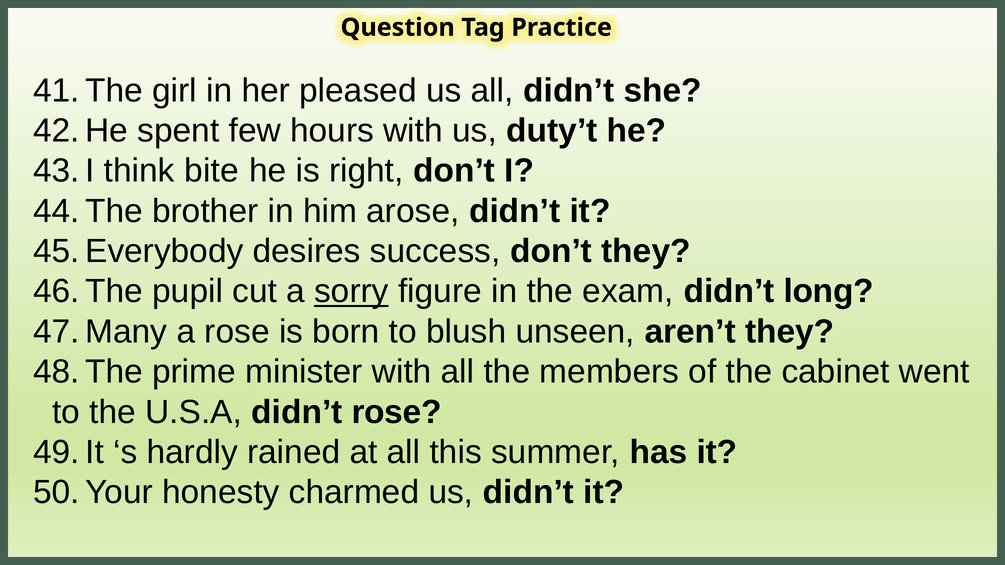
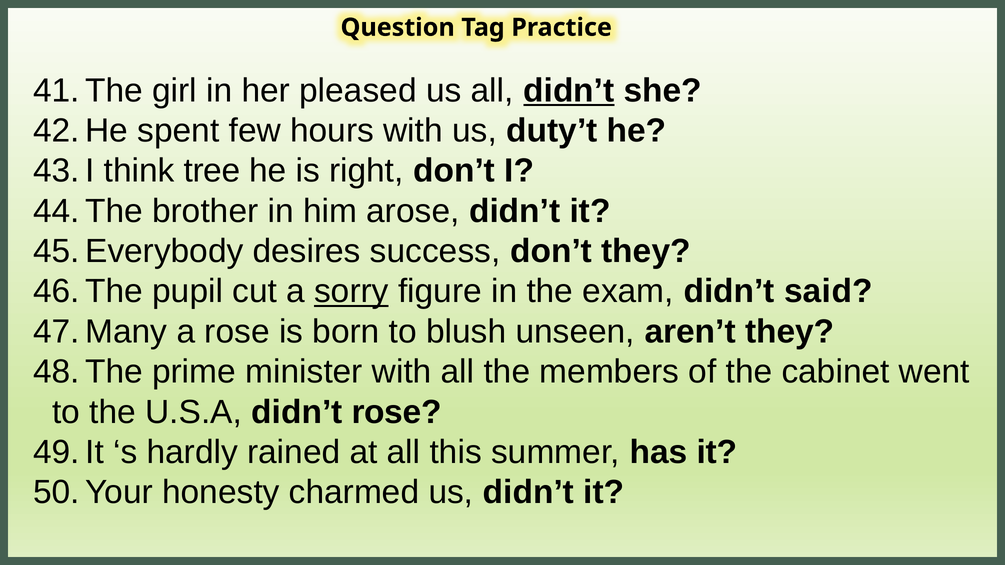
didn’t at (569, 91) underline: none -> present
bite: bite -> tree
long: long -> said
